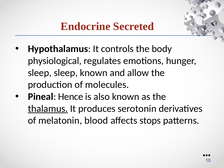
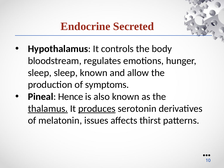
physiological: physiological -> bloodstream
molecules: molecules -> symptoms
produces underline: none -> present
blood: blood -> issues
stops: stops -> thirst
